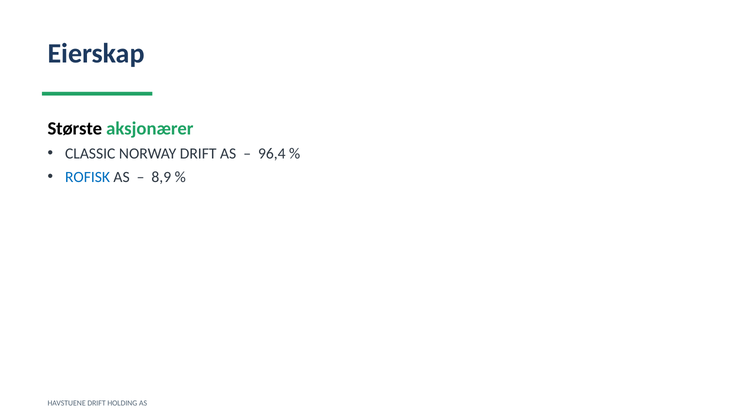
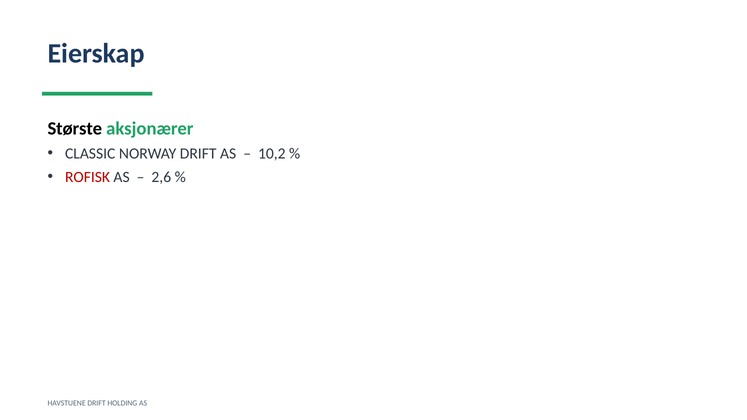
96,4: 96,4 -> 10,2
ROFISK colour: blue -> red
8,9: 8,9 -> 2,6
